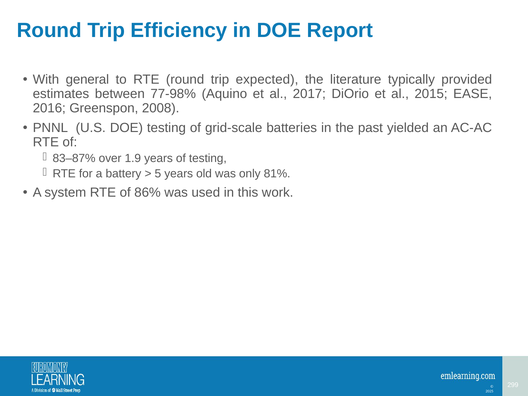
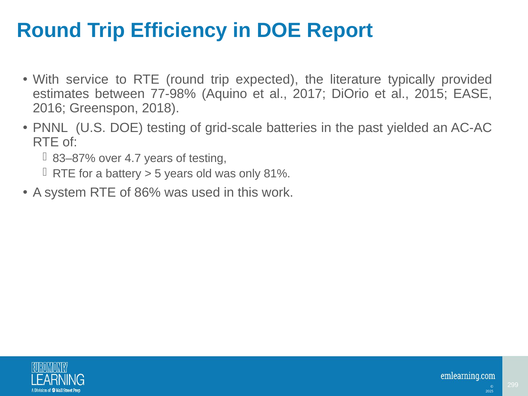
general: general -> service
2008: 2008 -> 2018
1.9: 1.9 -> 4.7
